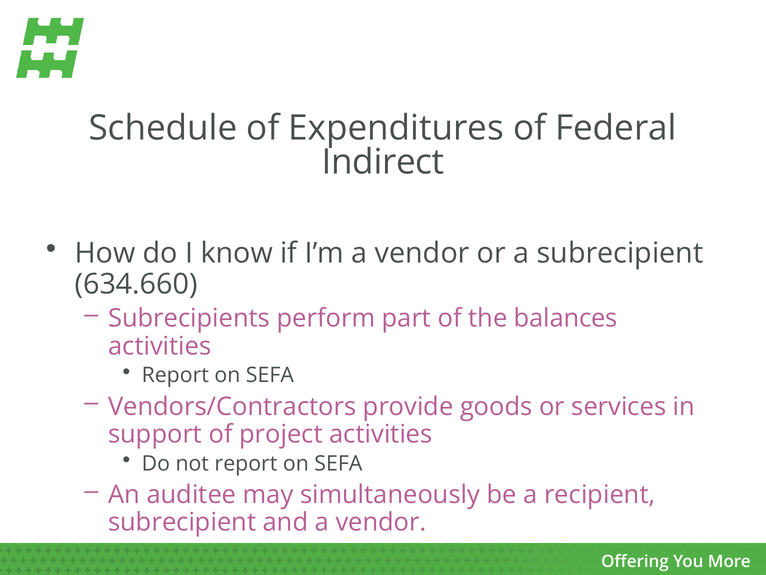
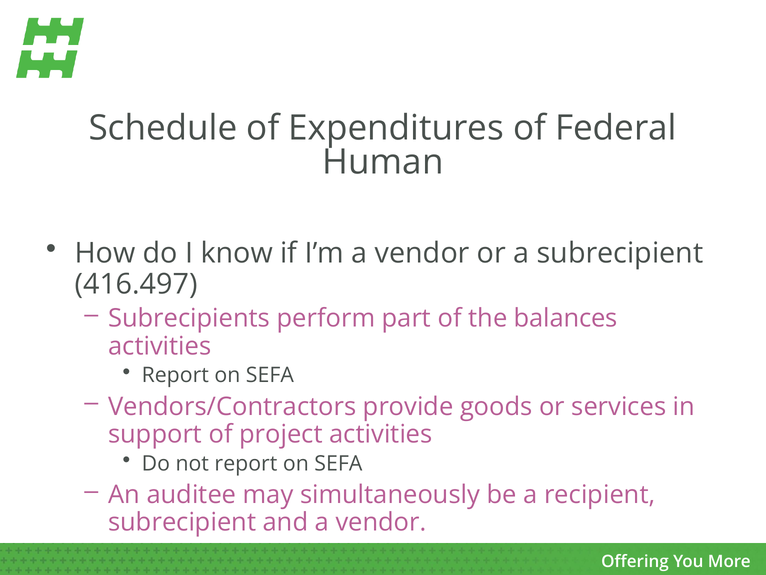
Indirect: Indirect -> Human
634.660: 634.660 -> 416.497
